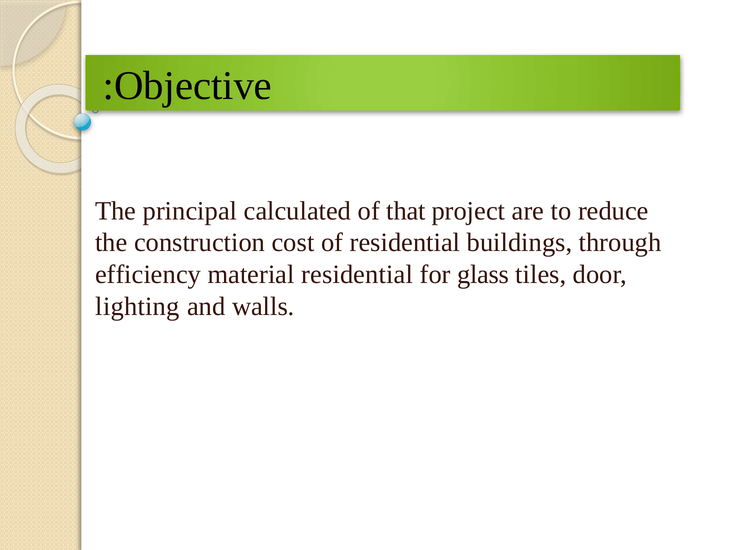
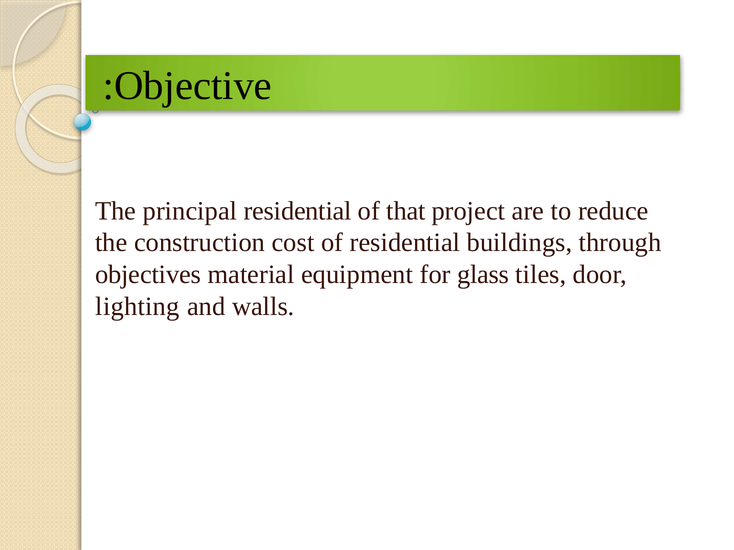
principal calculated: calculated -> residential
efficiency: efficiency -> objectives
material residential: residential -> equipment
